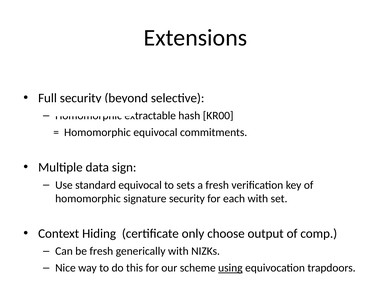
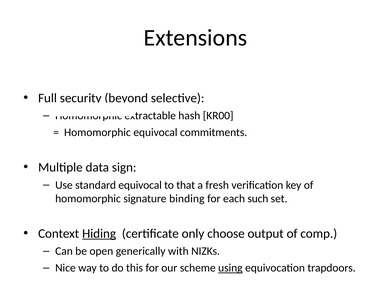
sets: sets -> that
signature security: security -> binding
each with: with -> such
Hiding underline: none -> present
be fresh: fresh -> open
